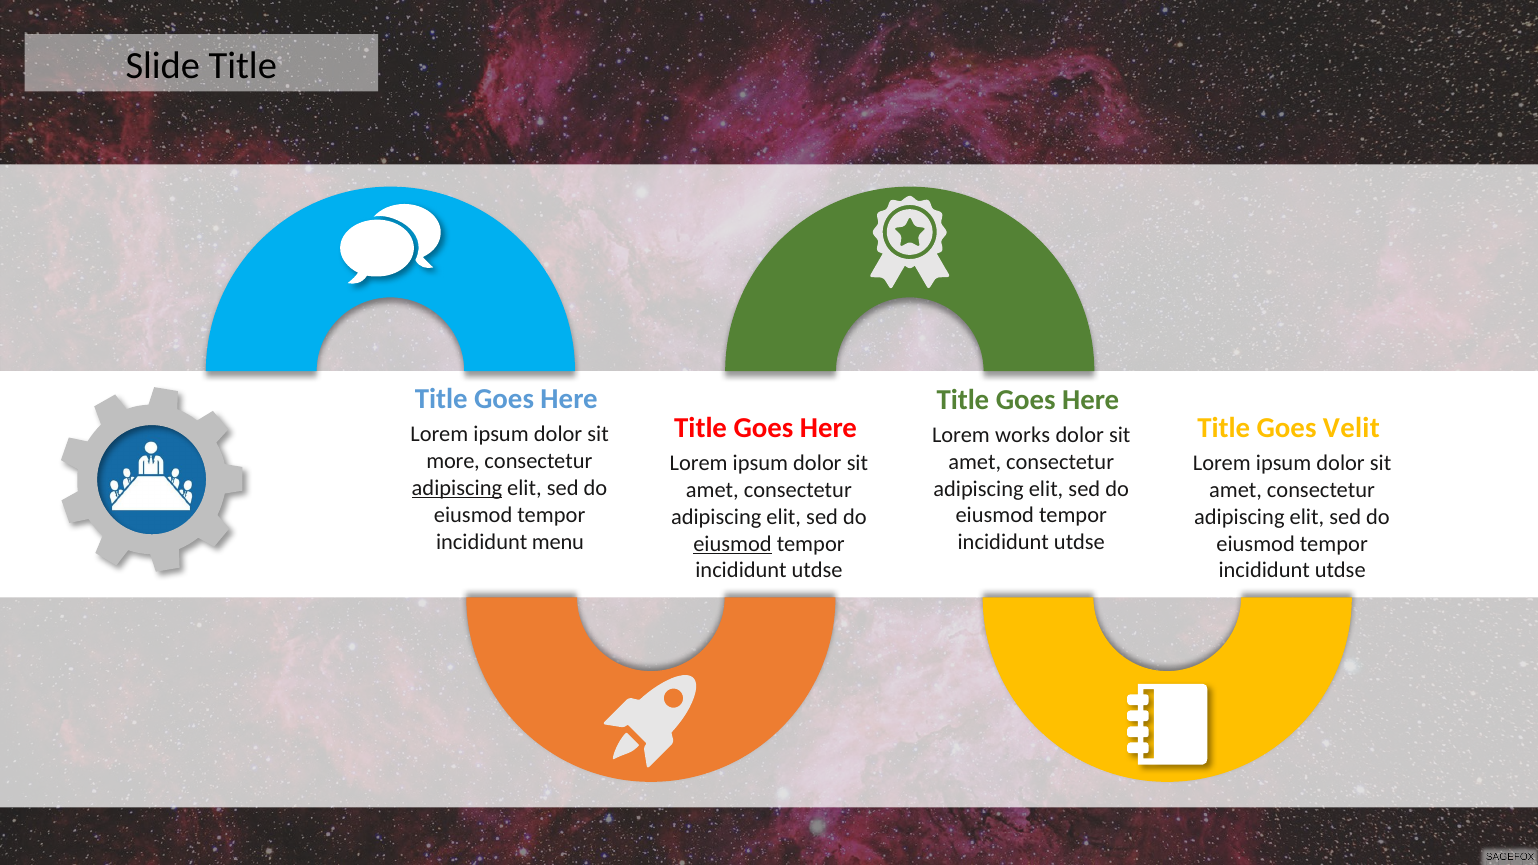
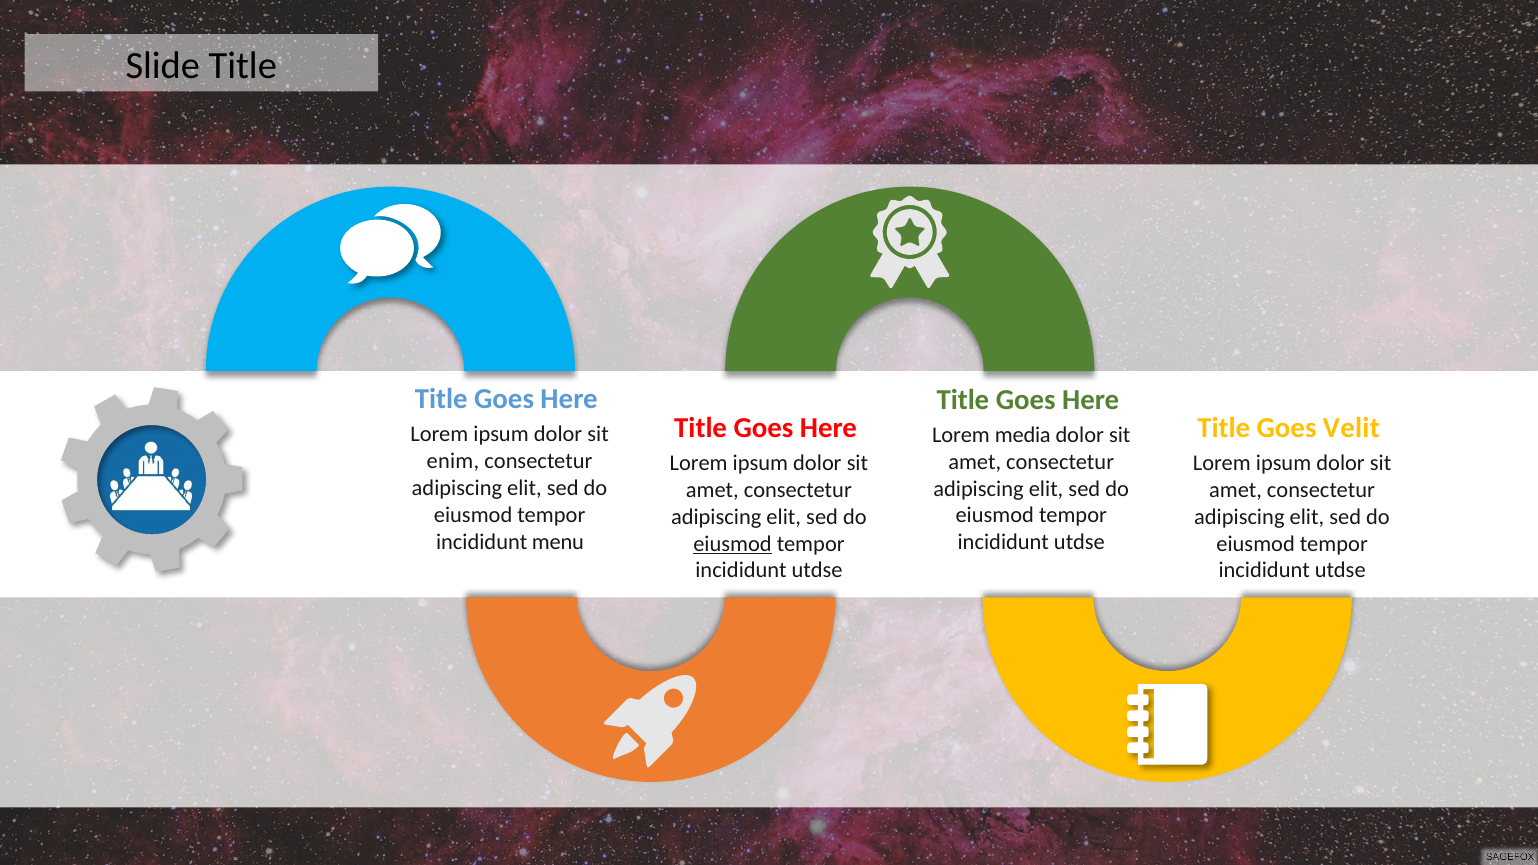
works: works -> media
more: more -> enim
adipiscing at (457, 488) underline: present -> none
